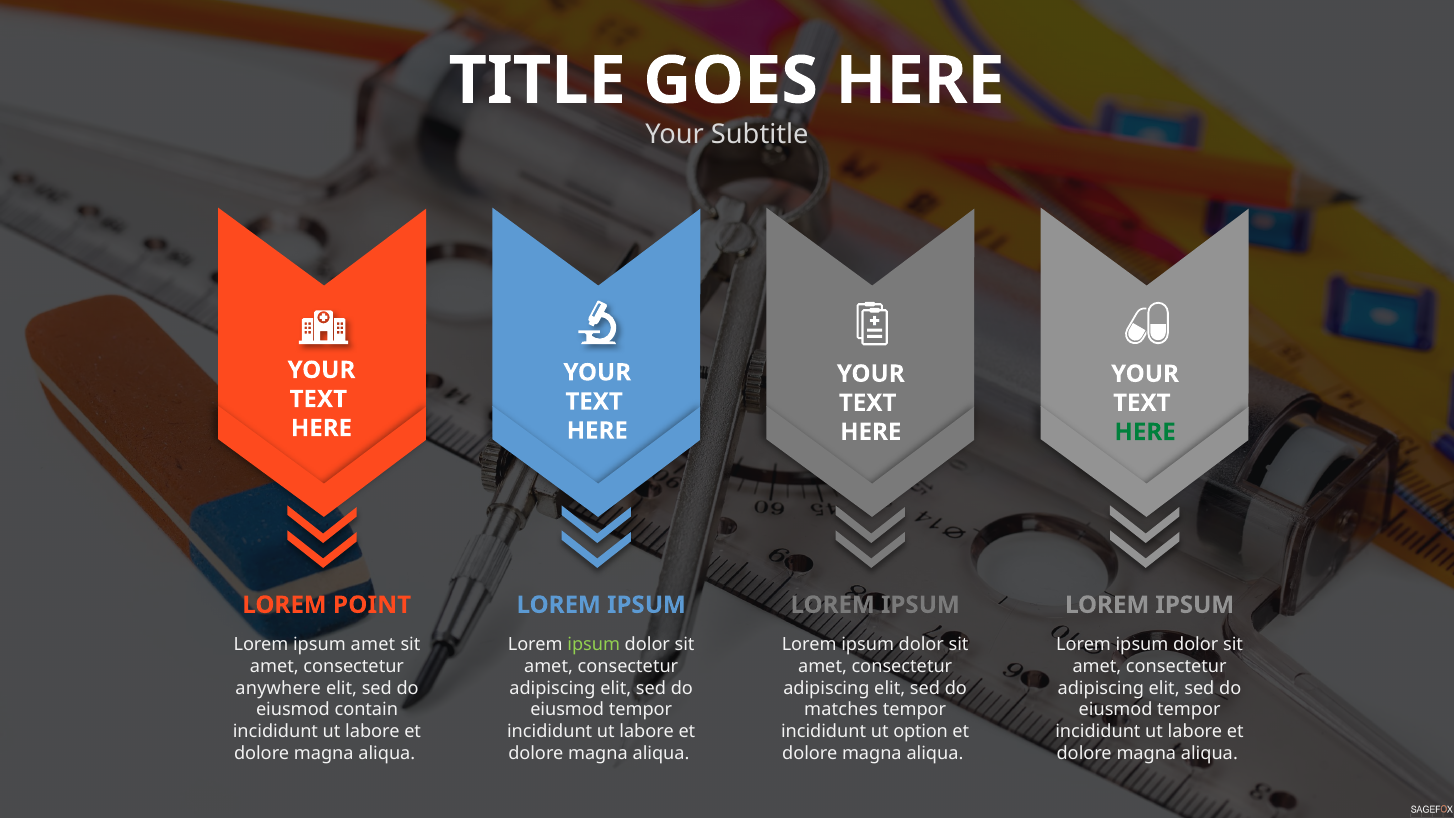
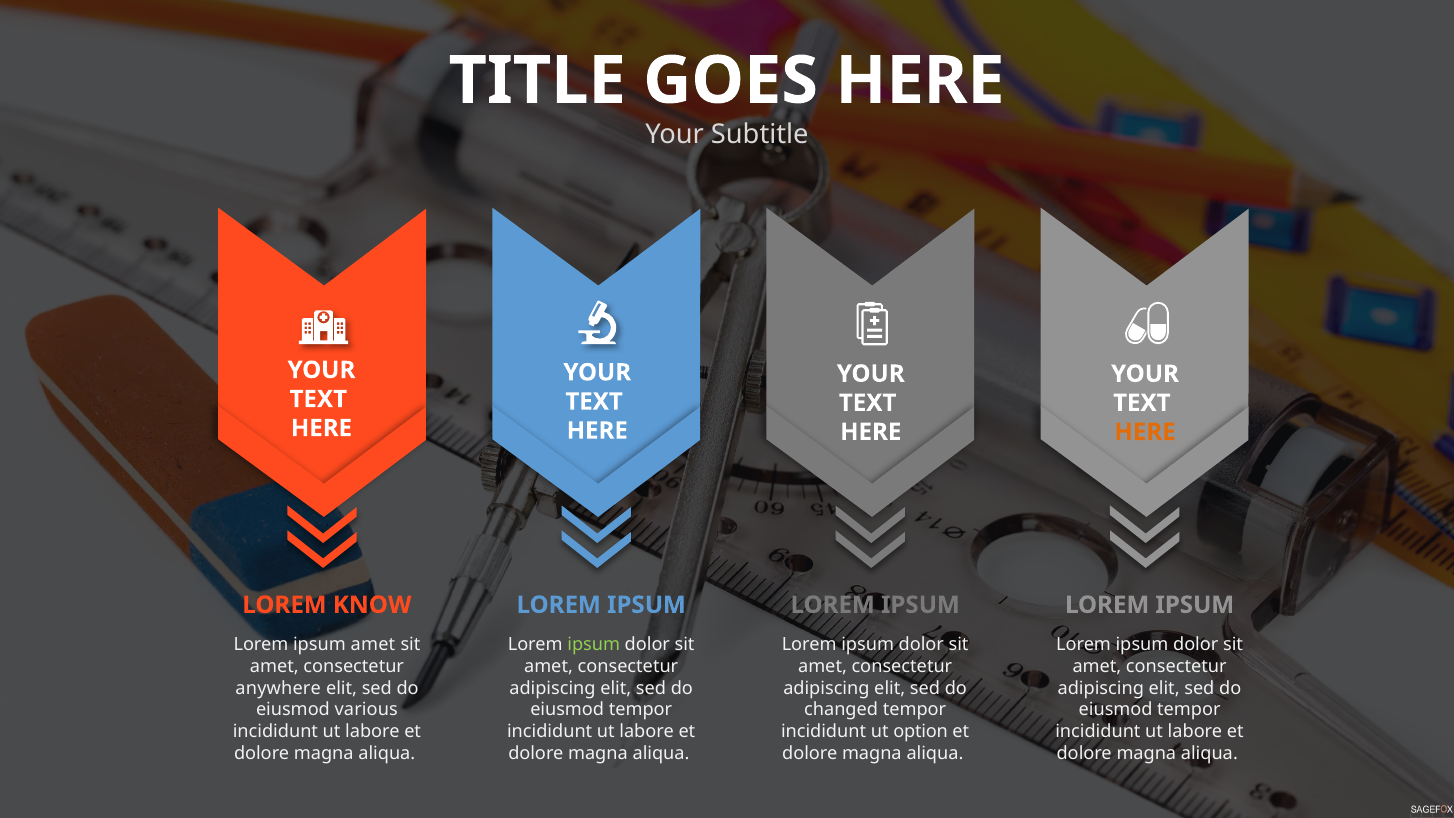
HERE at (1145, 432) colour: green -> orange
POINT: POINT -> KNOW
contain: contain -> various
matches: matches -> changed
